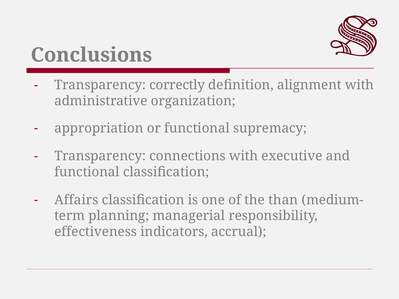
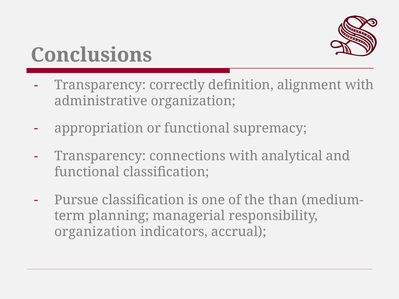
executive: executive -> analytical
Affairs: Affairs -> Pursue
effectiveness at (96, 232): effectiveness -> organization
